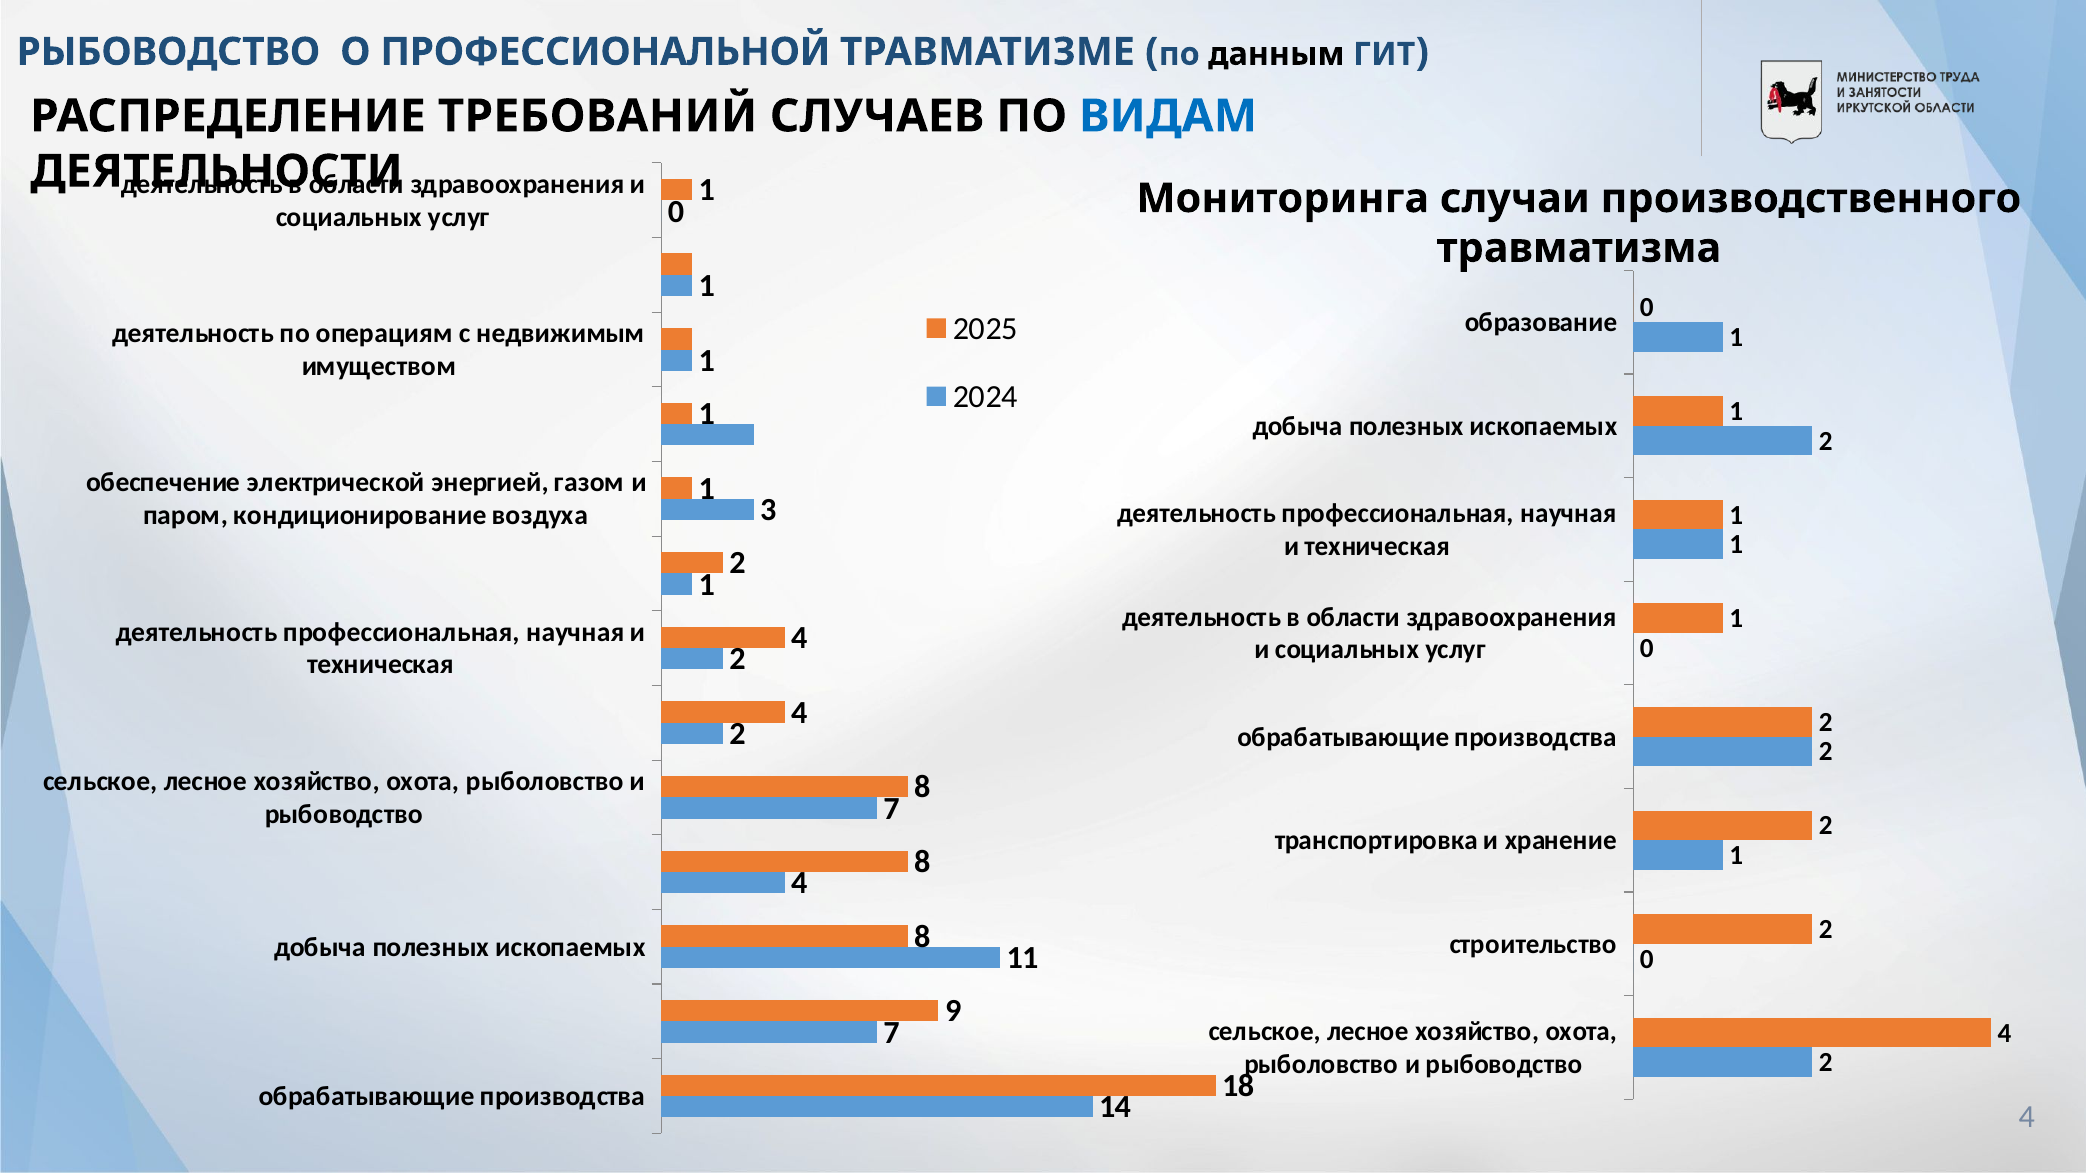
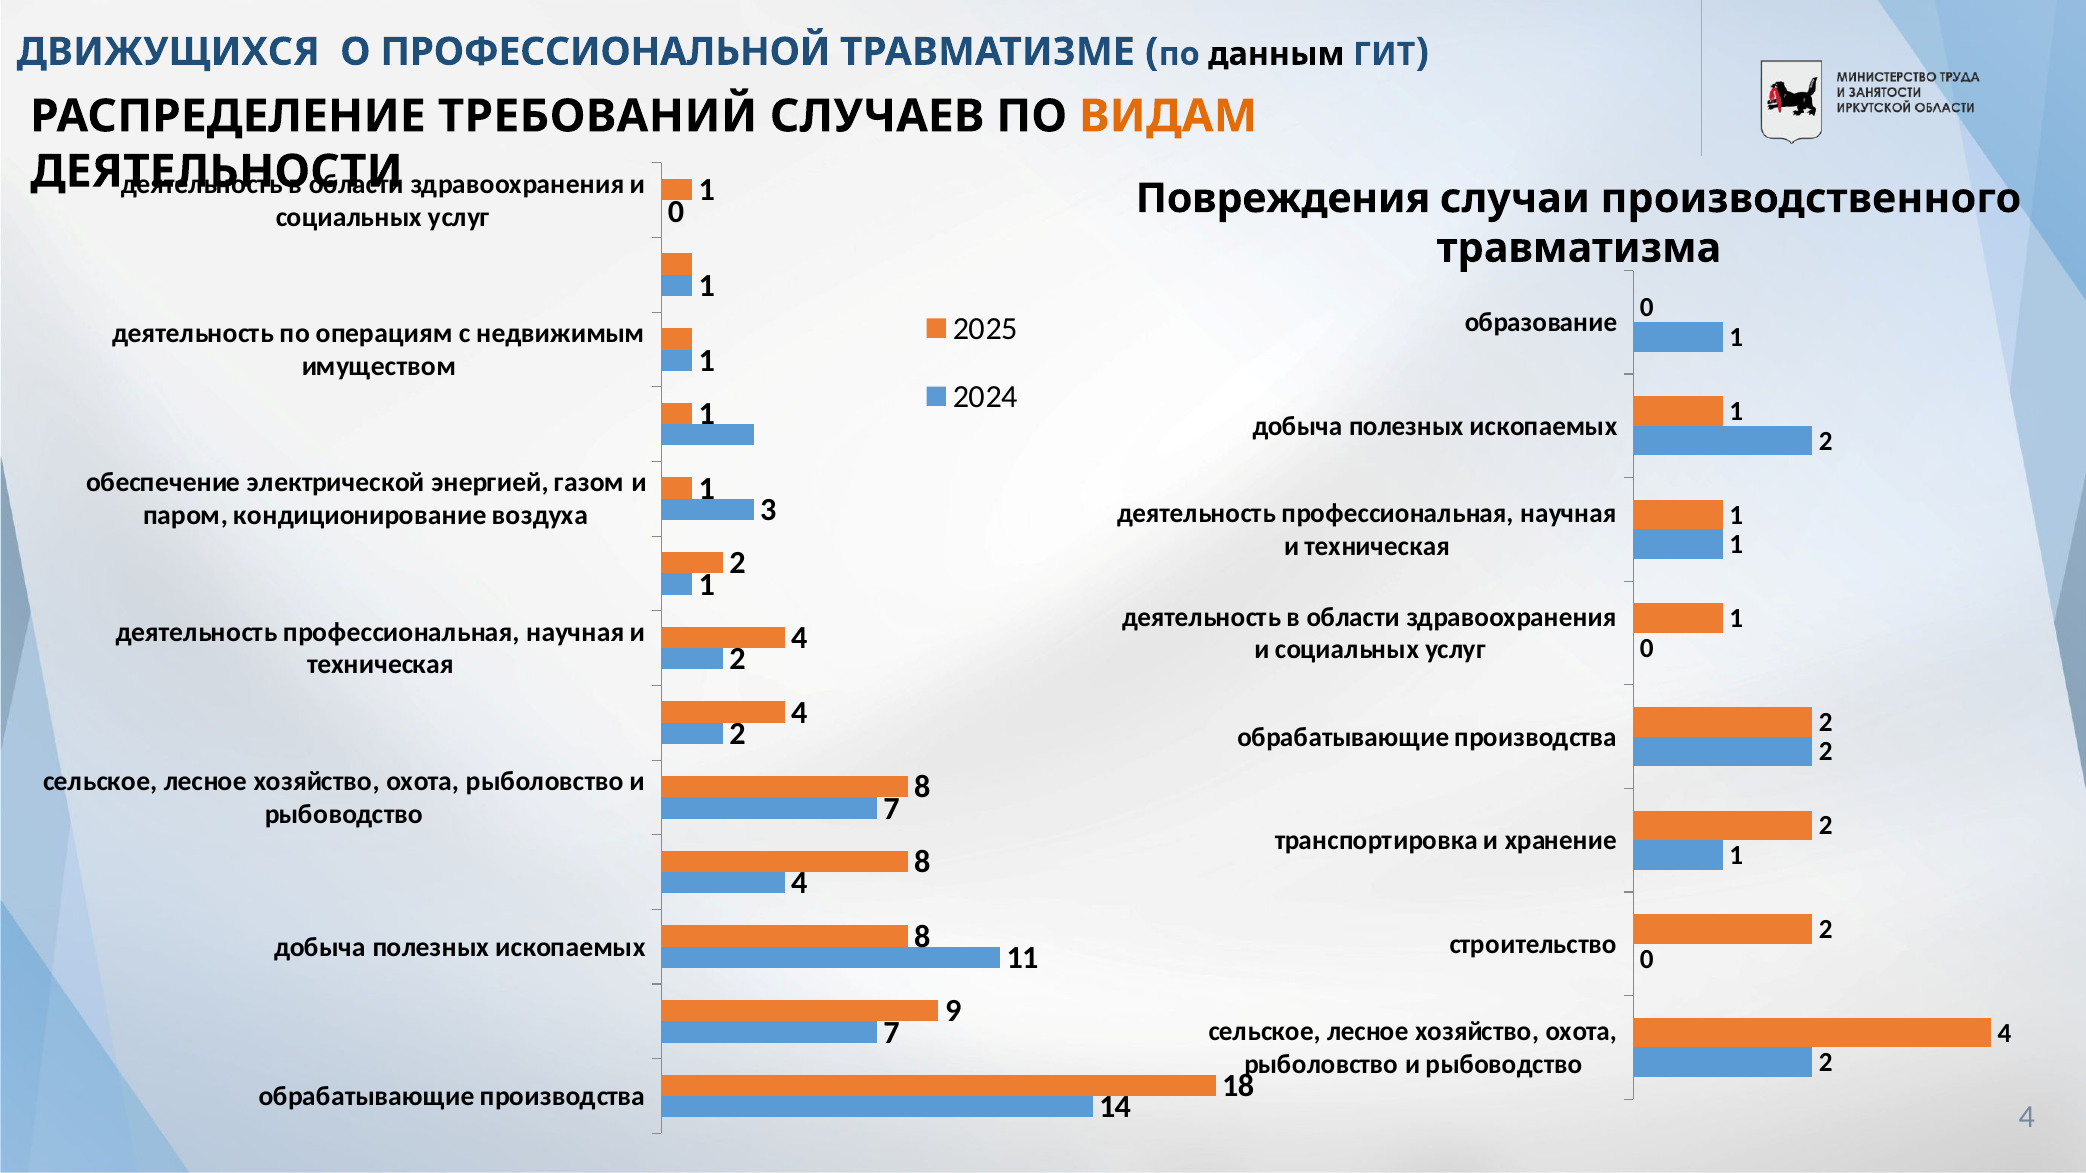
РЫБОВОДСТВО at (168, 52): РЫБОВОДСТВО -> ДВИЖУЩИХСЯ
ВИДАМ colour: blue -> orange
Мониторинга: Мониторинга -> Повреждения
